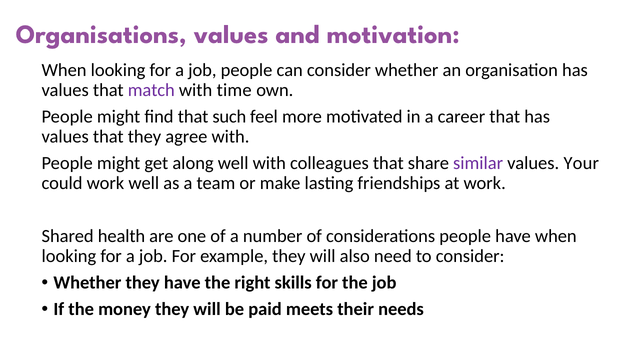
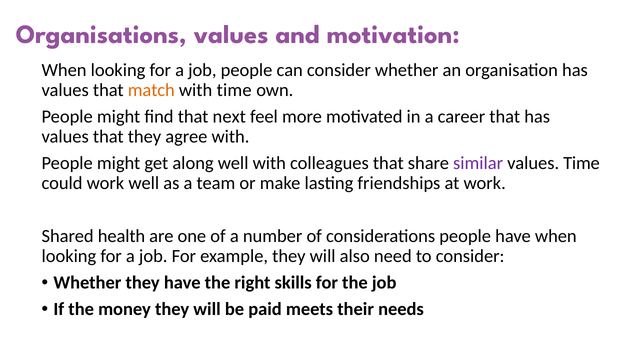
match colour: purple -> orange
such: such -> next
values Your: Your -> Time
